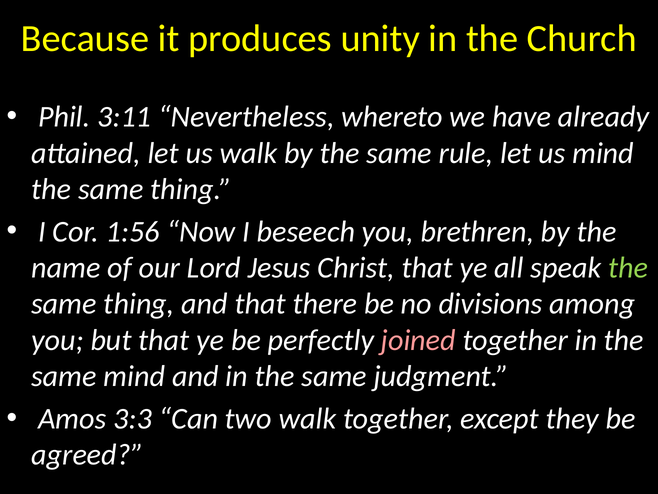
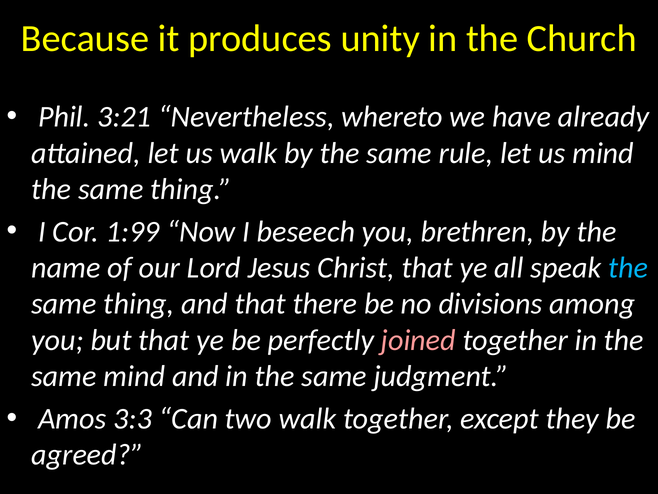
3:11: 3:11 -> 3:21
1:56: 1:56 -> 1:99
the at (628, 267) colour: light green -> light blue
